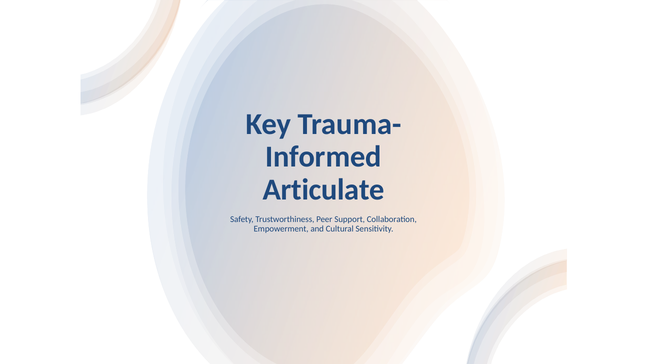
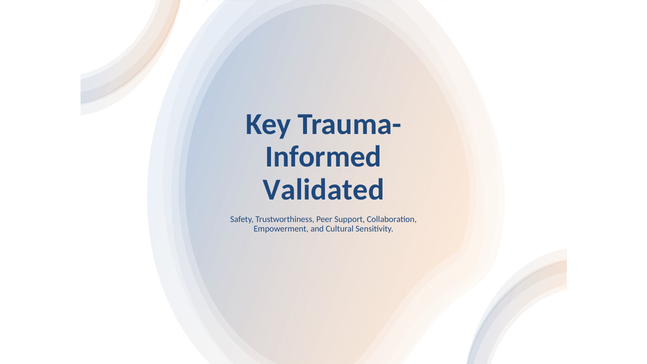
Articulate: Articulate -> Validated
